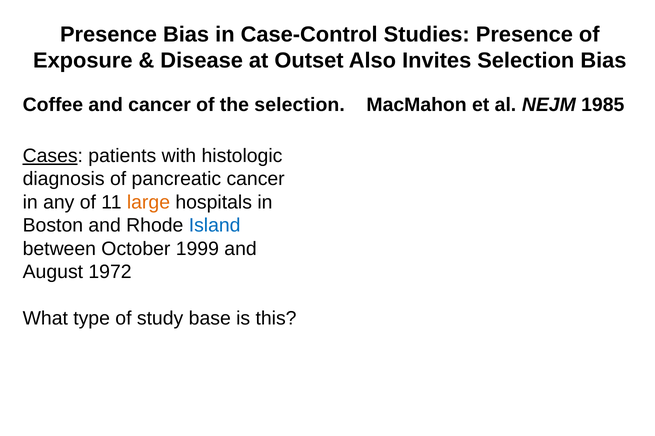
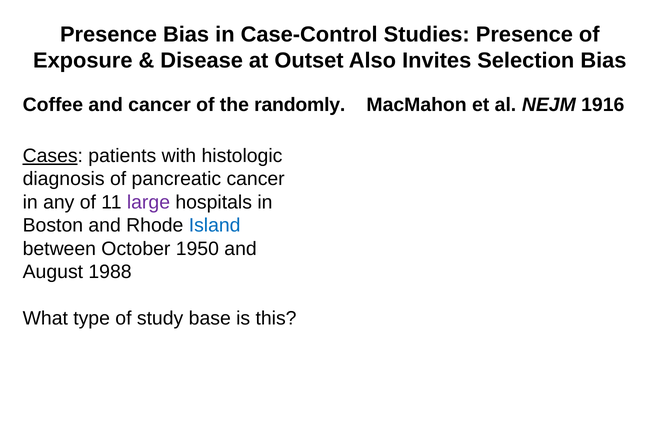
the selection: selection -> randomly
1985: 1985 -> 1916
large colour: orange -> purple
1999: 1999 -> 1950
1972: 1972 -> 1988
